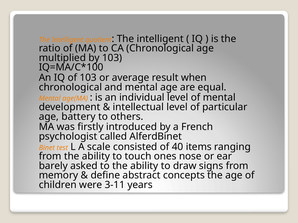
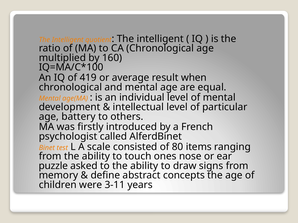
by 103: 103 -> 160
of 103: 103 -> 419
40: 40 -> 80
barely: barely -> puzzle
